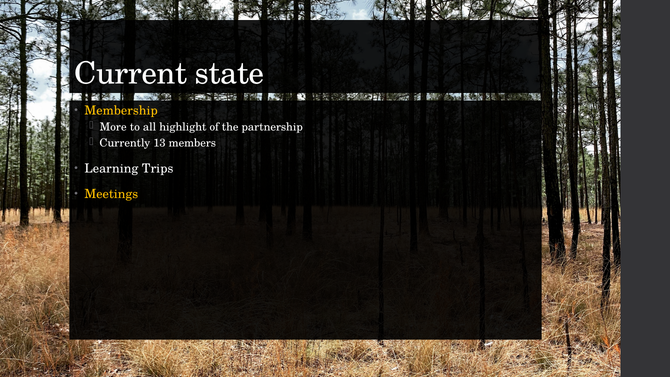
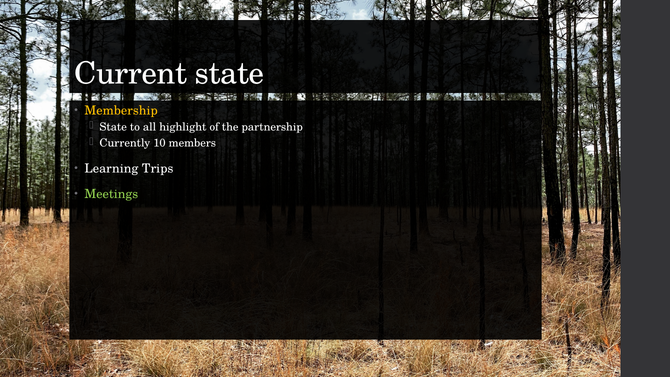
More at (113, 127): More -> State
13: 13 -> 10
Meetings colour: yellow -> light green
